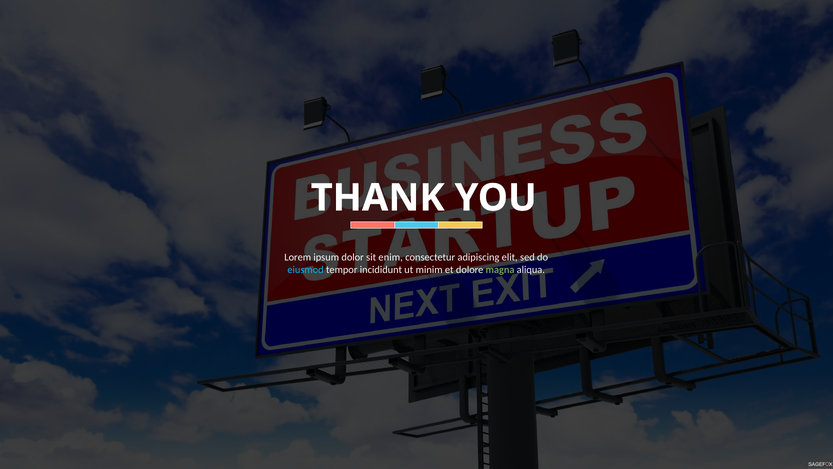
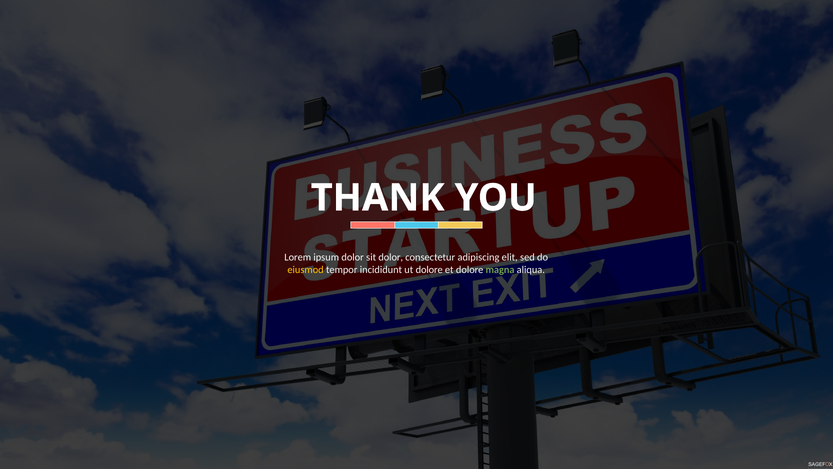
sit enim: enim -> dolor
eiusmod colour: light blue -> yellow
ut minim: minim -> dolore
